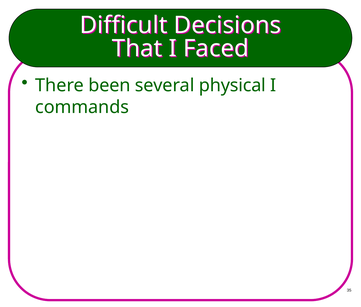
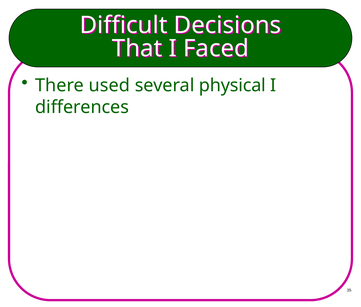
been: been -> used
commands: commands -> differences
